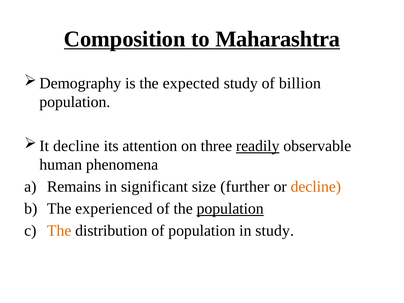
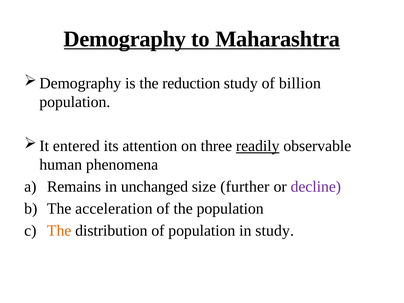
Composition: Composition -> Demography
expected: expected -> reduction
decline at (76, 146): decline -> entered
significant: significant -> unchanged
decline at (316, 187) colour: orange -> purple
experienced: experienced -> acceleration
population at (230, 209) underline: present -> none
